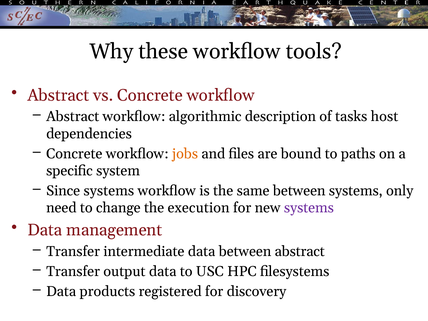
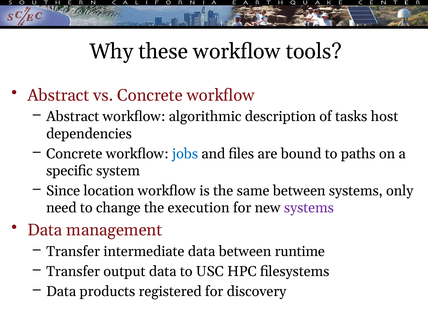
jobs colour: orange -> blue
Since systems: systems -> location
between abstract: abstract -> runtime
